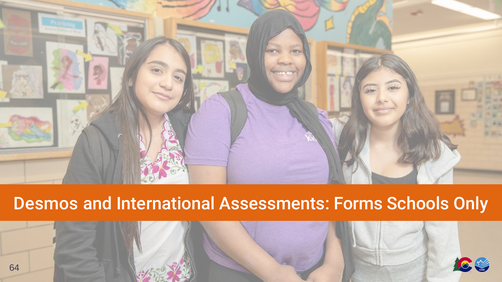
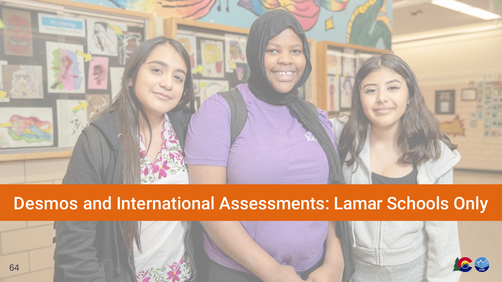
Forms: Forms -> Lamar
